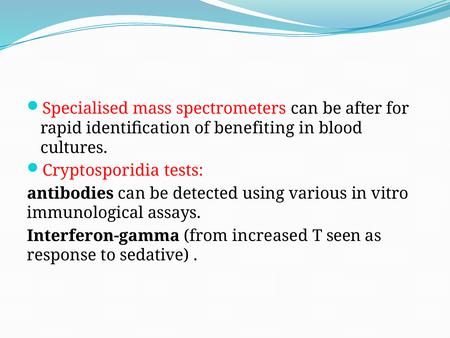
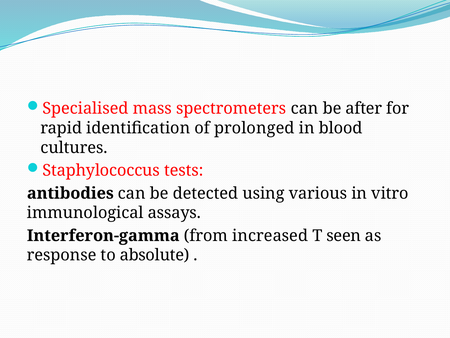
benefiting: benefiting -> prolonged
Cryptosporidia: Cryptosporidia -> Staphylococcus
sedative: sedative -> absolute
